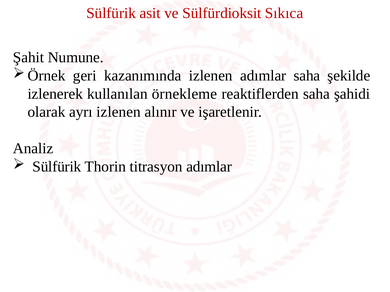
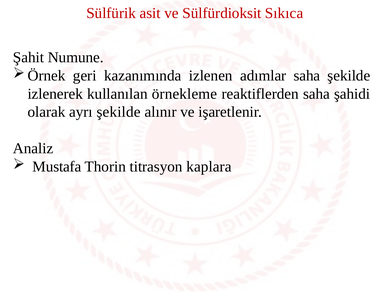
ayrı izlenen: izlenen -> şekilde
Sülfürik at (57, 167): Sülfürik -> Mustafa
titrasyon adımlar: adımlar -> kaplara
